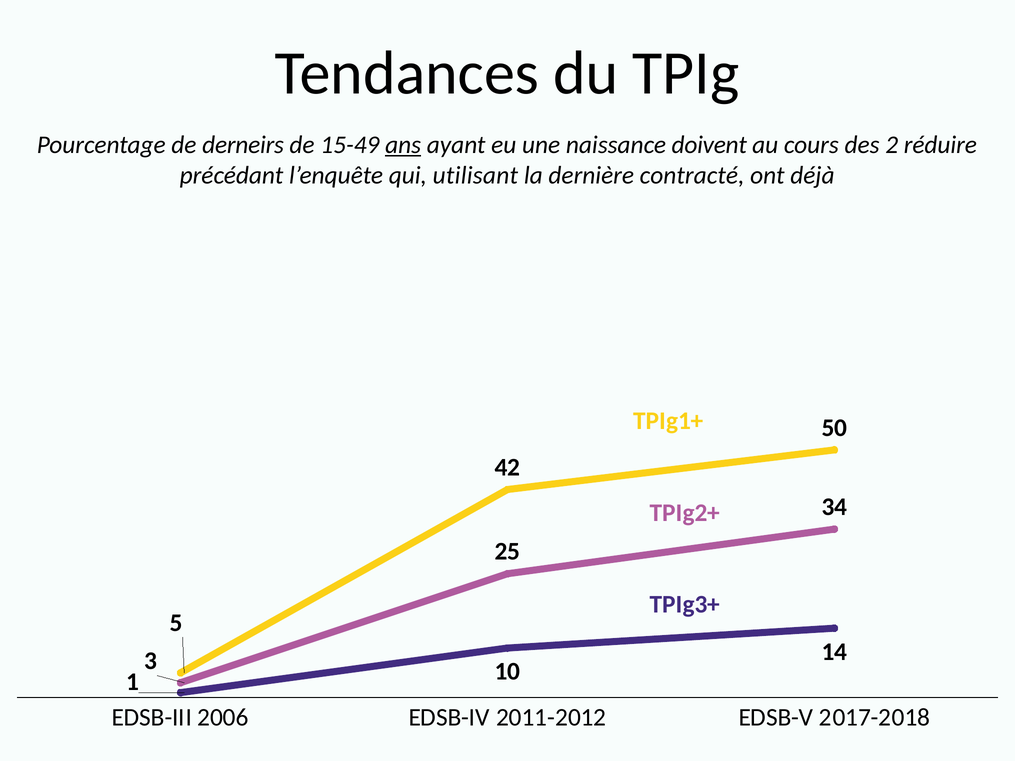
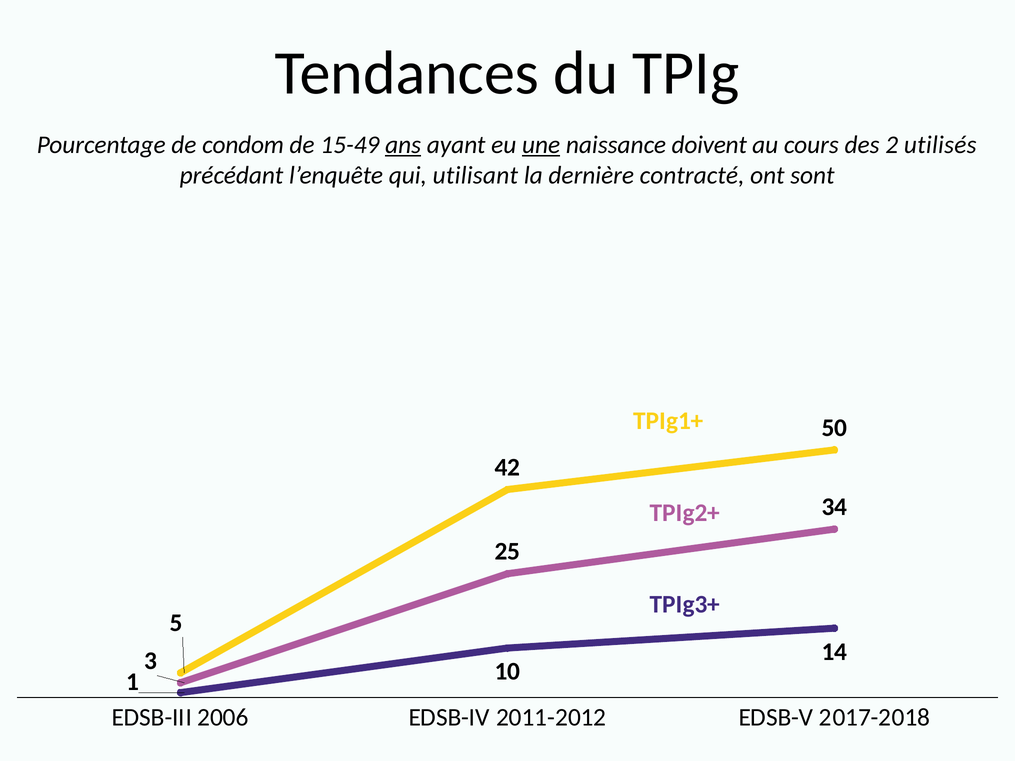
derneirs: derneirs -> condom
une underline: none -> present
réduire: réduire -> utilisés
déjà: déjà -> sont
